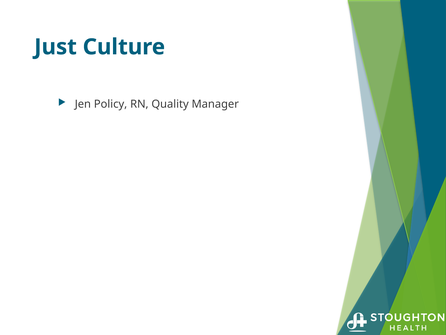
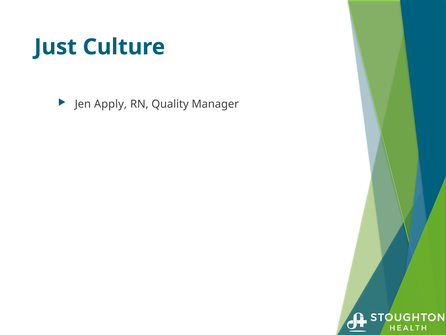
Policy: Policy -> Apply
